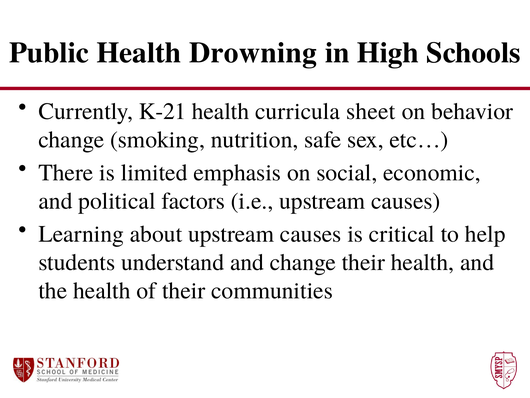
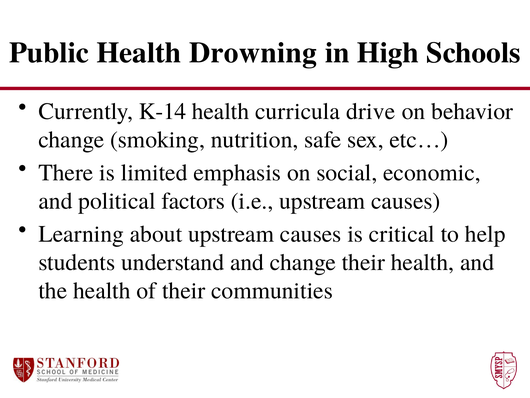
K-21: K-21 -> K-14
sheet: sheet -> drive
